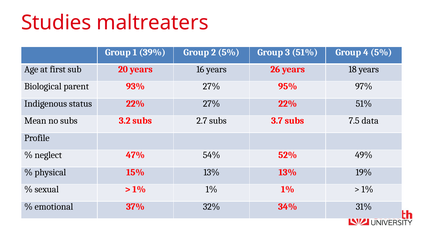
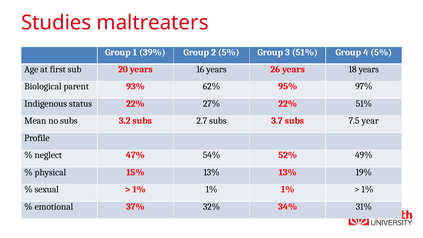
93% 27%: 27% -> 62%
data: data -> year
